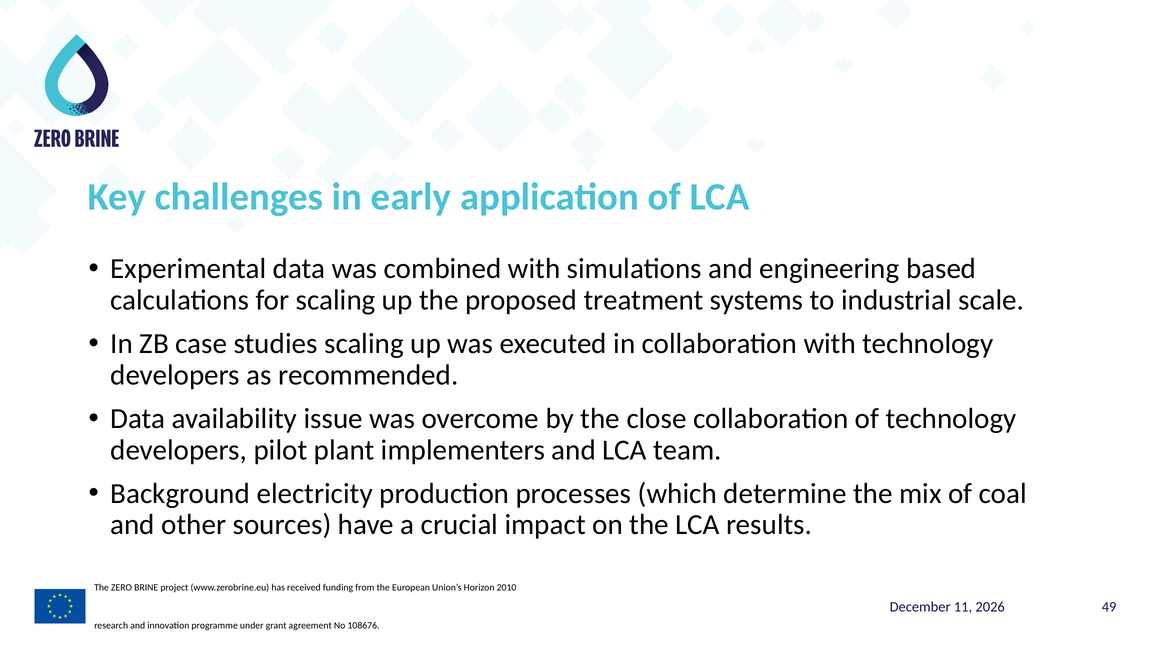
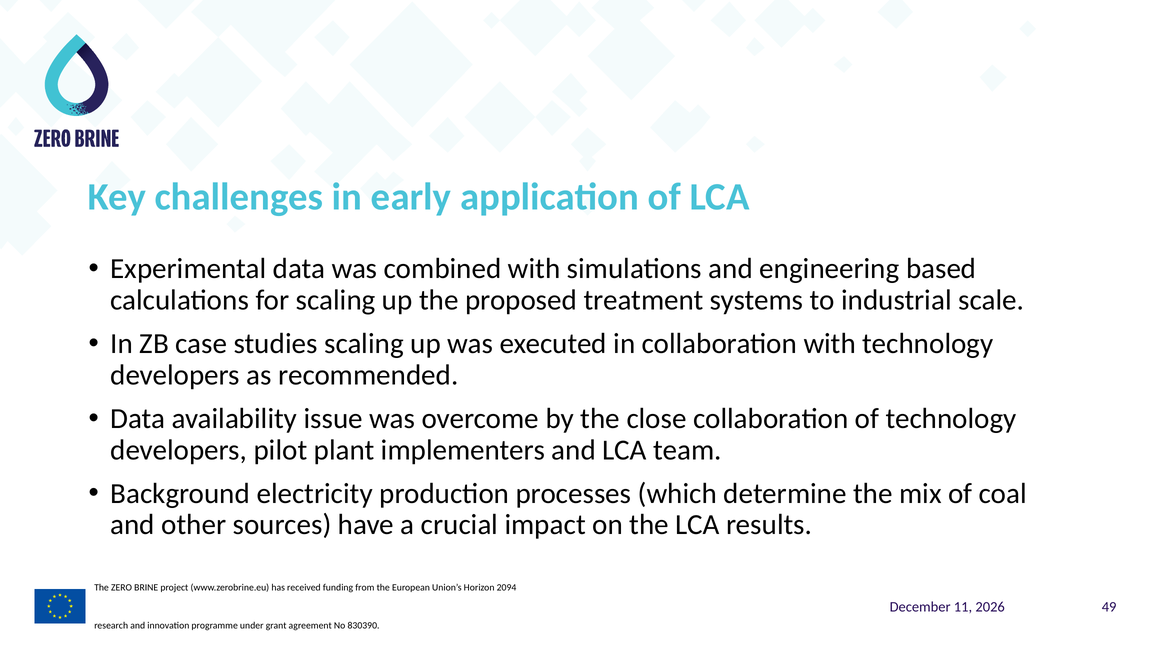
2010: 2010 -> 2094
108676: 108676 -> 830390
